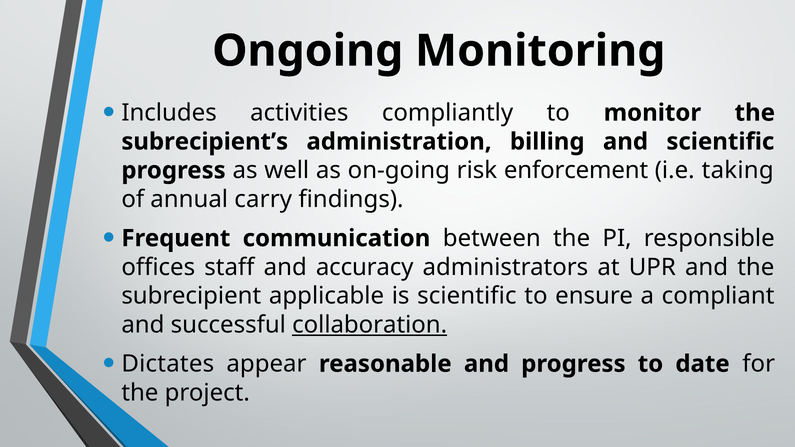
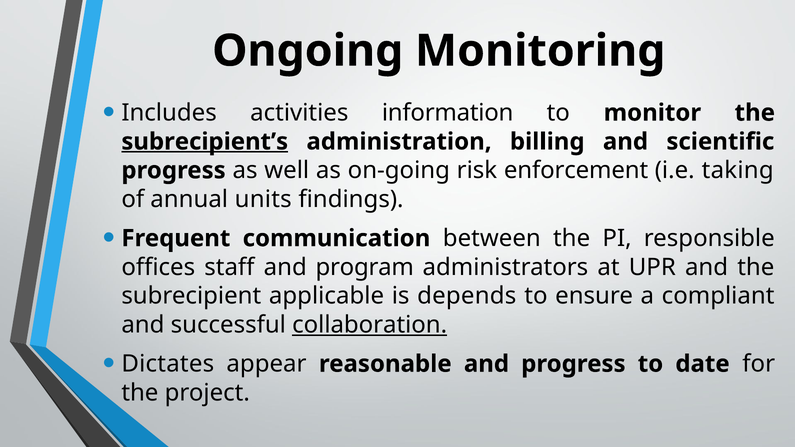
compliantly: compliantly -> information
subrecipient’s underline: none -> present
carry: carry -> units
accuracy: accuracy -> program
is scientific: scientific -> depends
